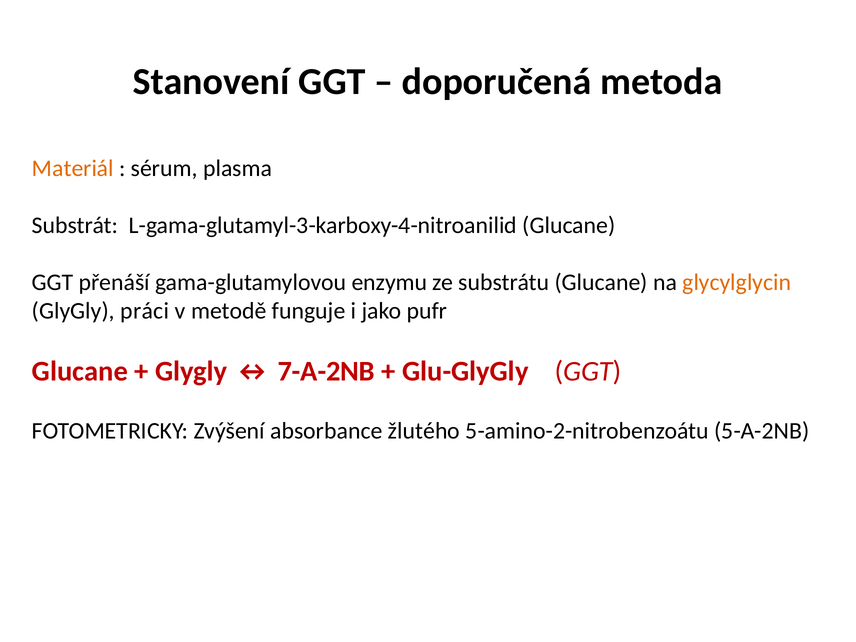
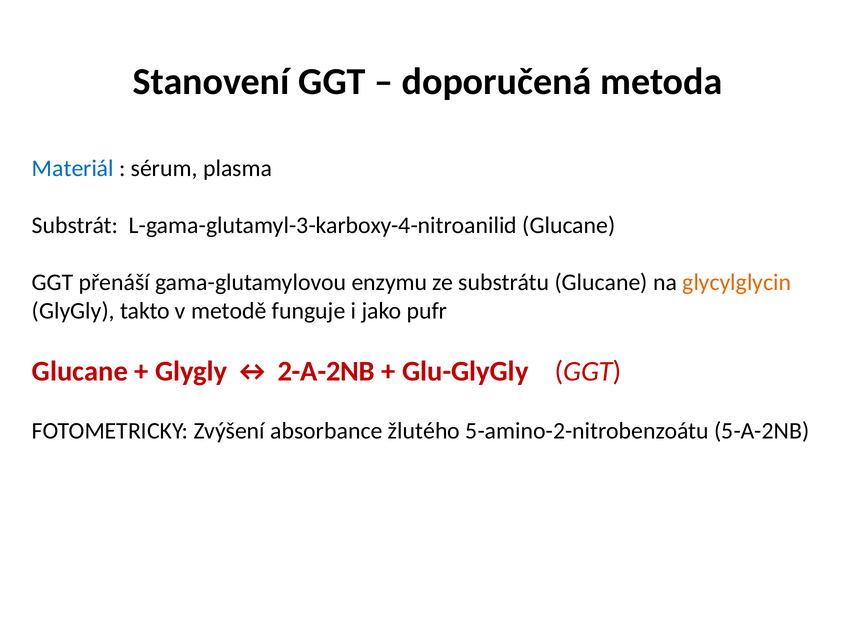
Materiál colour: orange -> blue
práci: práci -> takto
7-A-2NB: 7-A-2NB -> 2-A-2NB
